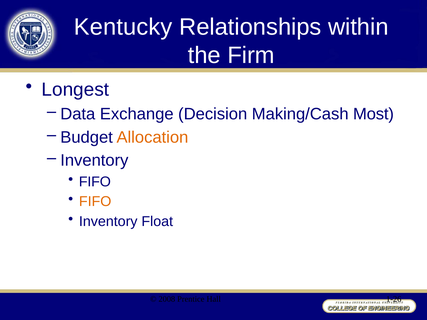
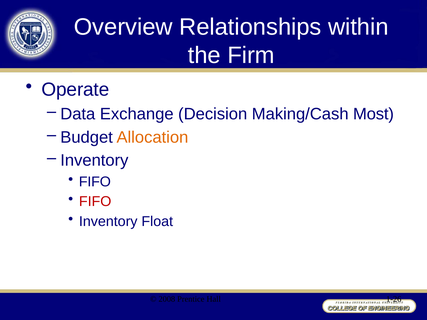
Kentucky: Kentucky -> Overview
Longest: Longest -> Operate
FIFO at (95, 202) colour: orange -> red
